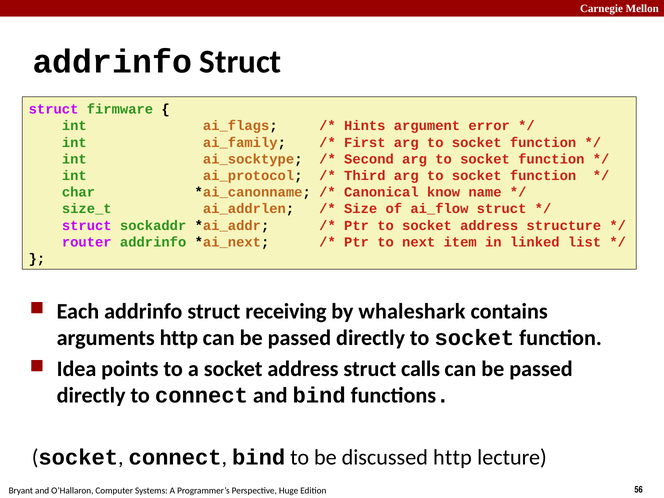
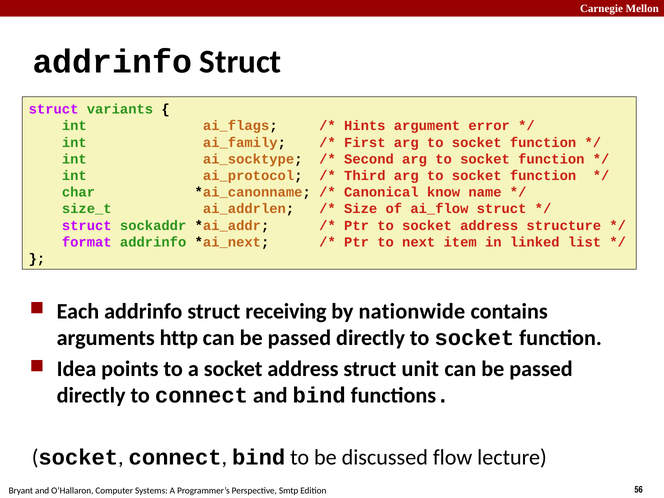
firmware: firmware -> variants
router: router -> format
whaleshark: whaleshark -> nationwide
calls: calls -> unit
discussed http: http -> flow
Huge: Huge -> Smtp
